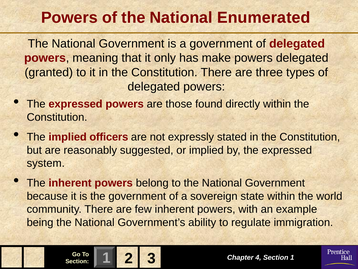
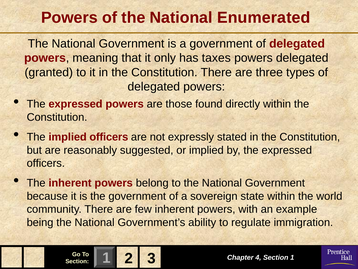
make: make -> taxes
system at (46, 163): system -> officers
